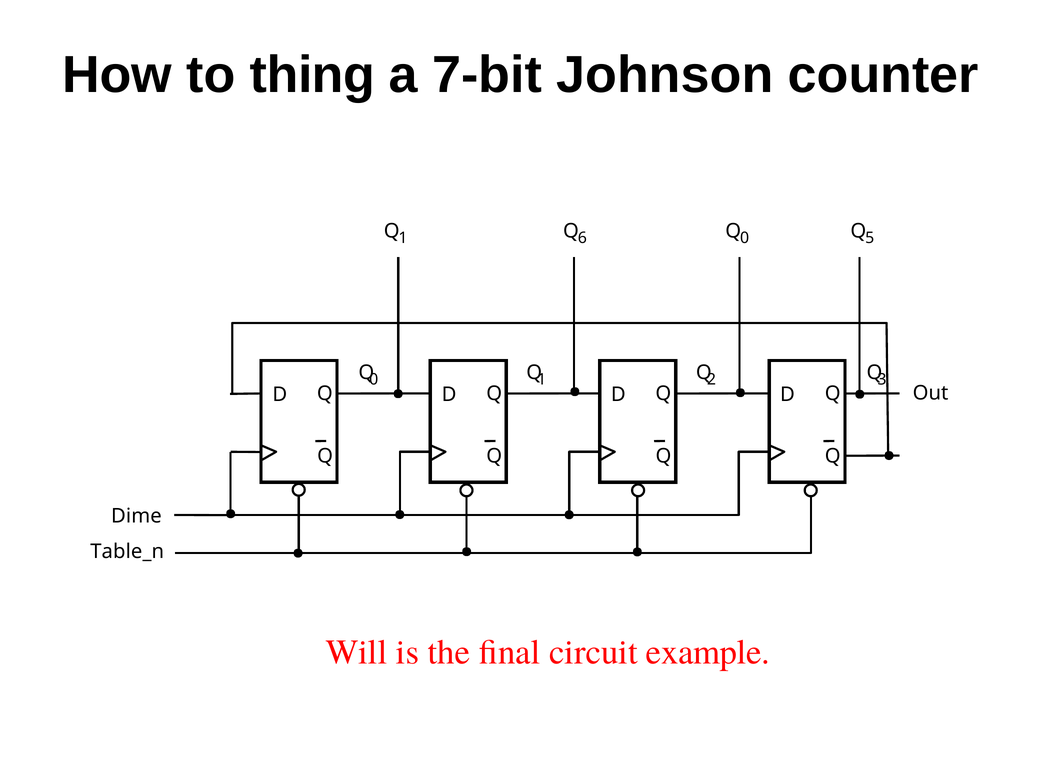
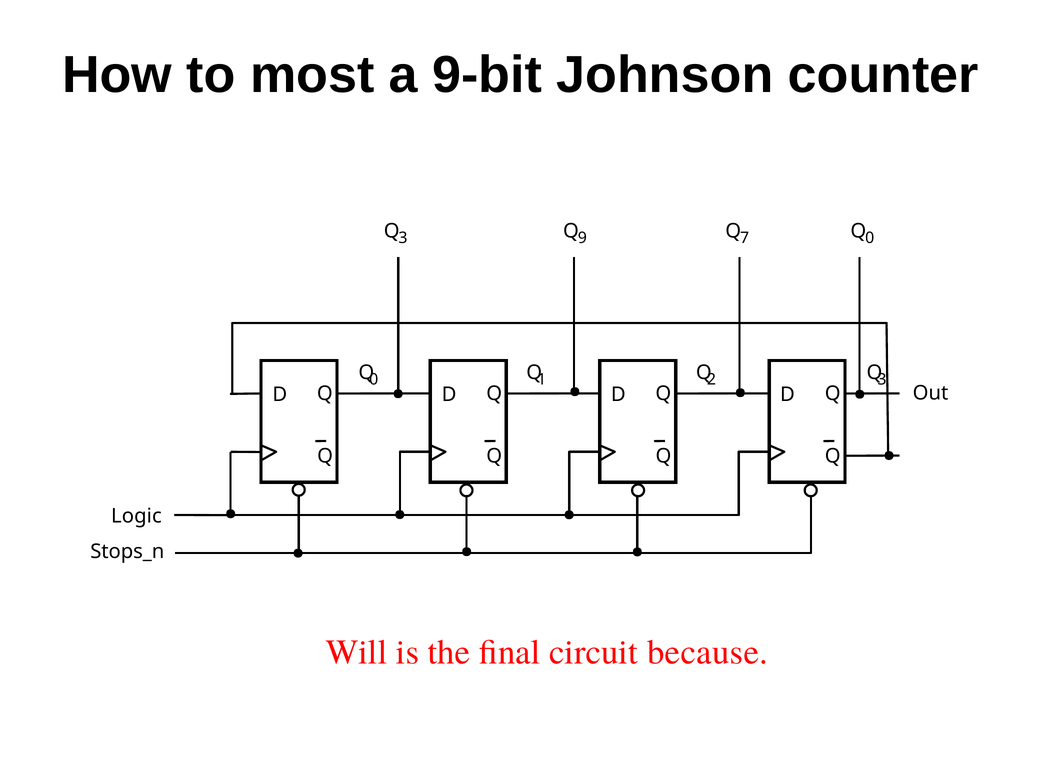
thing: thing -> most
7-bit: 7-bit -> 9-bit
1 at (403, 238): 1 -> 3
6: 6 -> 9
0 at (745, 238): 0 -> 7
5 at (870, 238): 5 -> 0
Dime: Dime -> Logic
Table_n: Table_n -> Stops_n
example: example -> because
